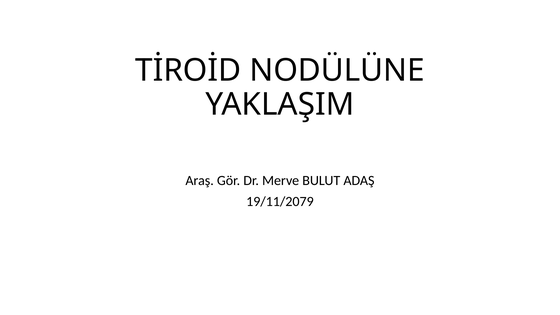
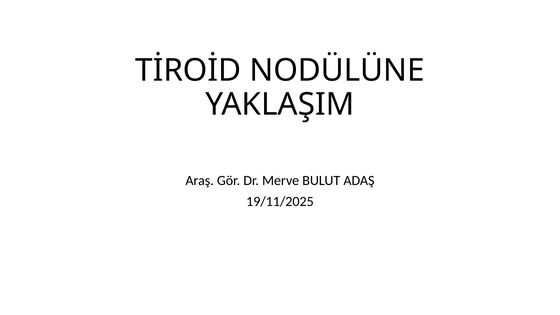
19/11/2079: 19/11/2079 -> 19/11/2025
